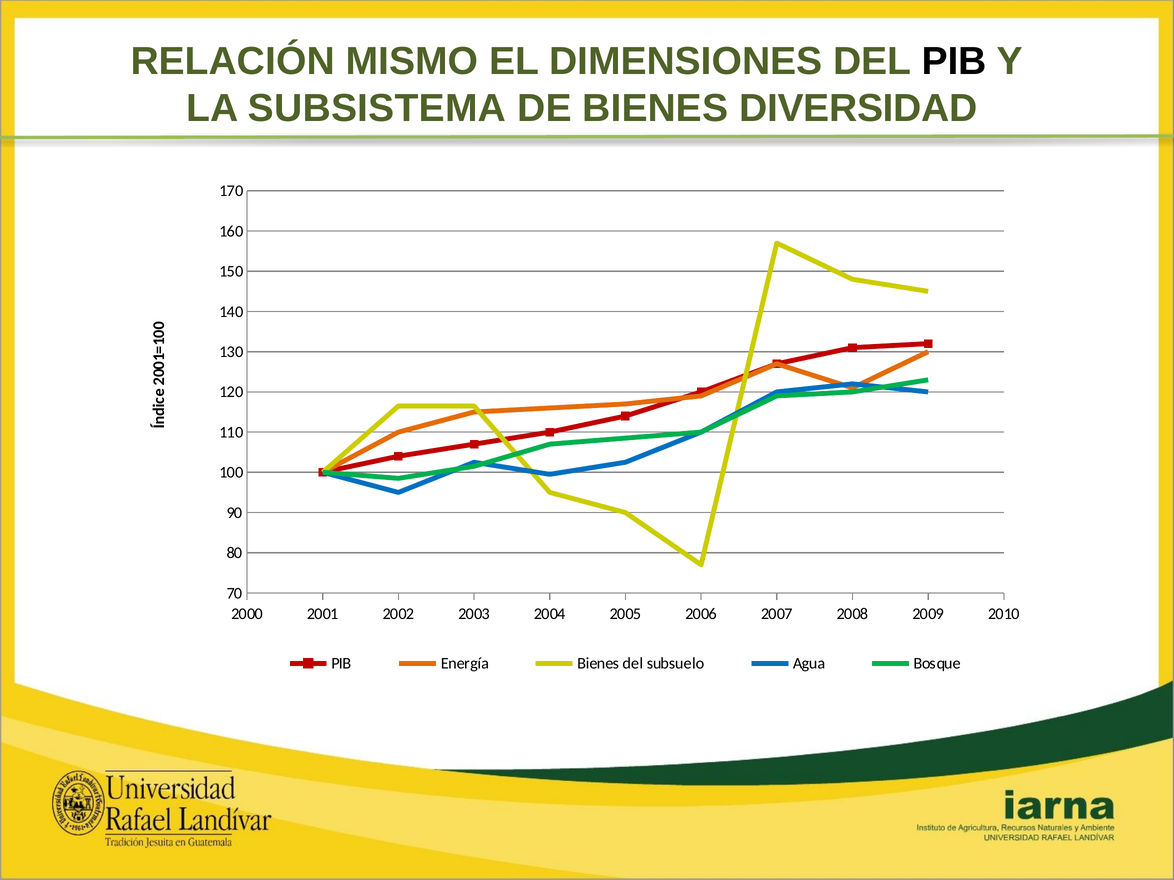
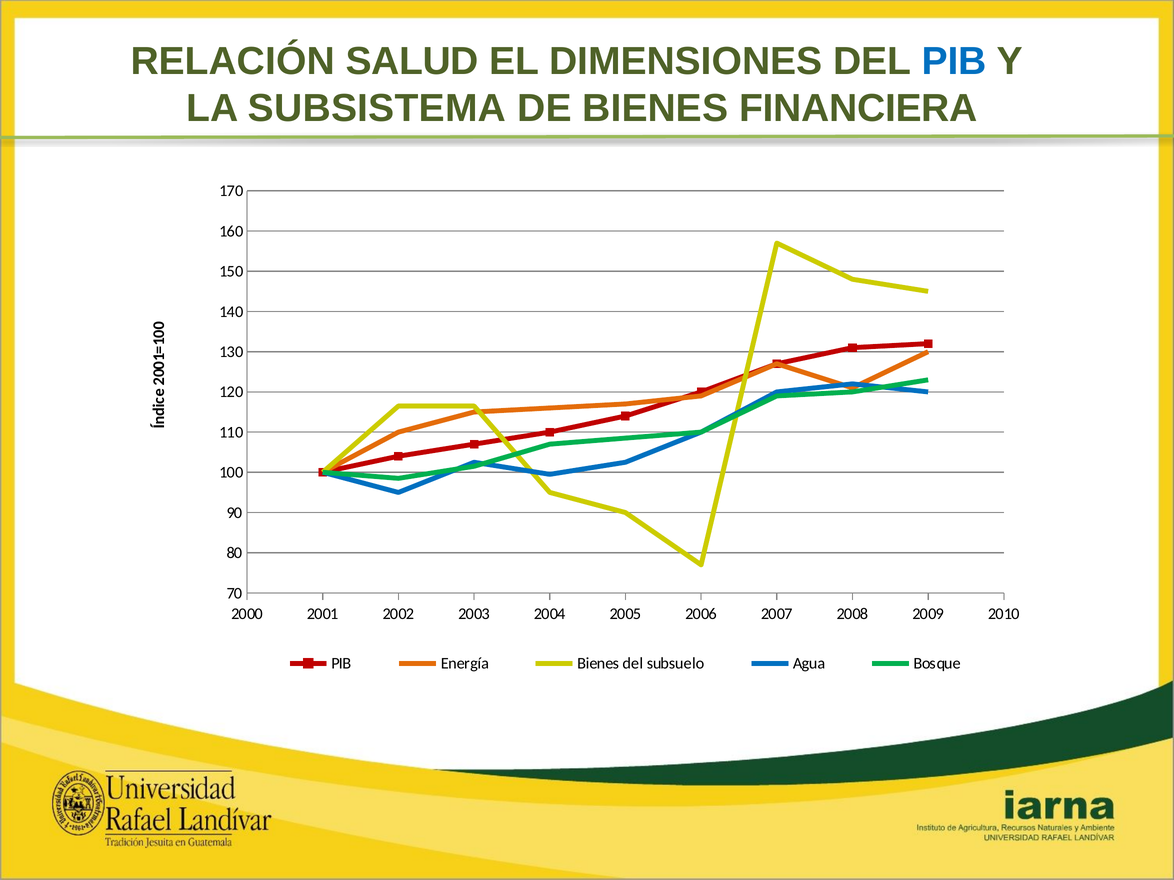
MISMO: MISMO -> SALUD
PIB at (954, 61) colour: black -> blue
DIVERSIDAD: DIVERSIDAD -> FINANCIERA
